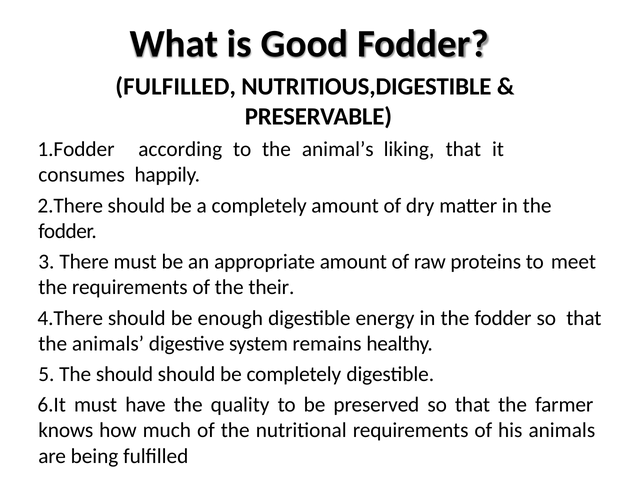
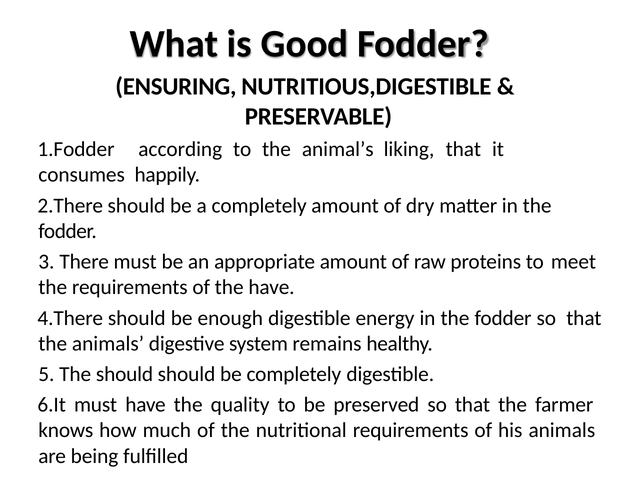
FULFILLED at (176, 87): FULFILLED -> ENSURING
the their: their -> have
